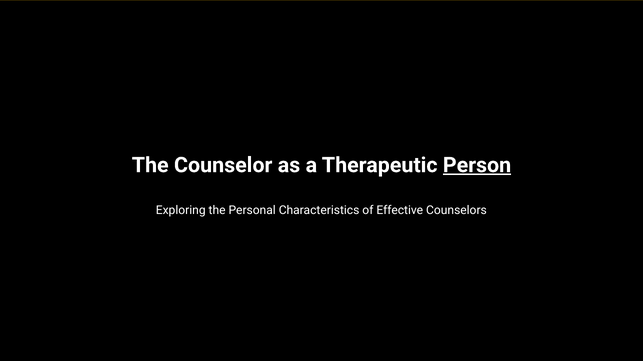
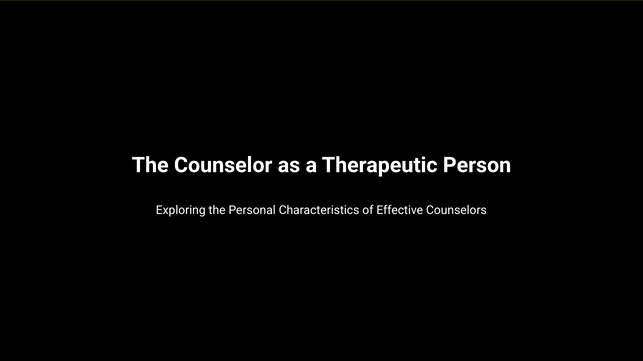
Person underline: present -> none
